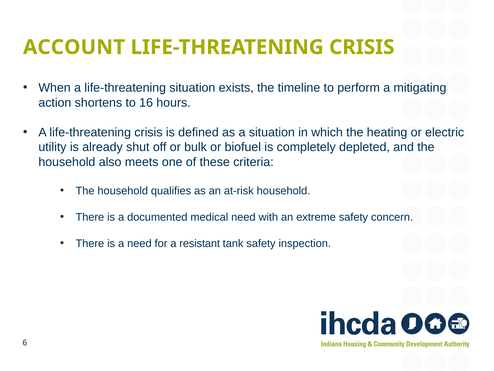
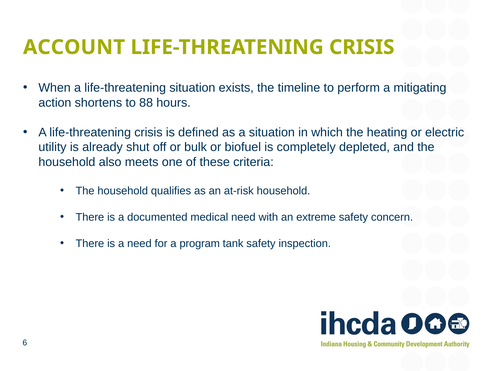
16: 16 -> 88
resistant: resistant -> program
